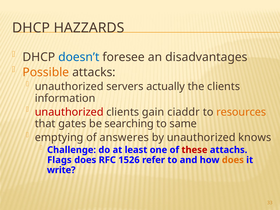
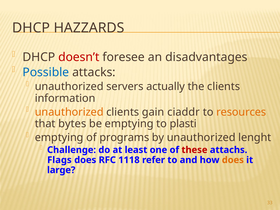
doesn’t colour: blue -> red
Possible colour: orange -> blue
unauthorized at (69, 112) colour: red -> orange
gates: gates -> bytes
be searching: searching -> emptying
same: same -> plasti
answeres: answeres -> programs
knows: knows -> lenght
1526: 1526 -> 1118
write: write -> large
